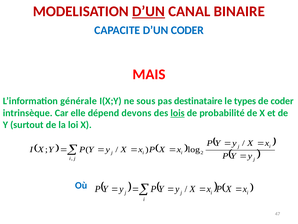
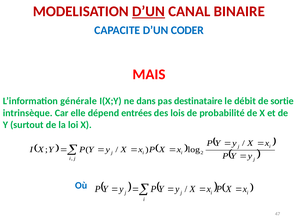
sous: sous -> dans
types: types -> débit
de coder: coder -> sortie
devons: devons -> entrées
lois underline: present -> none
